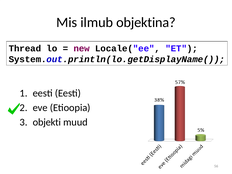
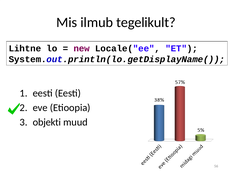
objektina: objektina -> tegelikult
Thread: Thread -> Lihtne
